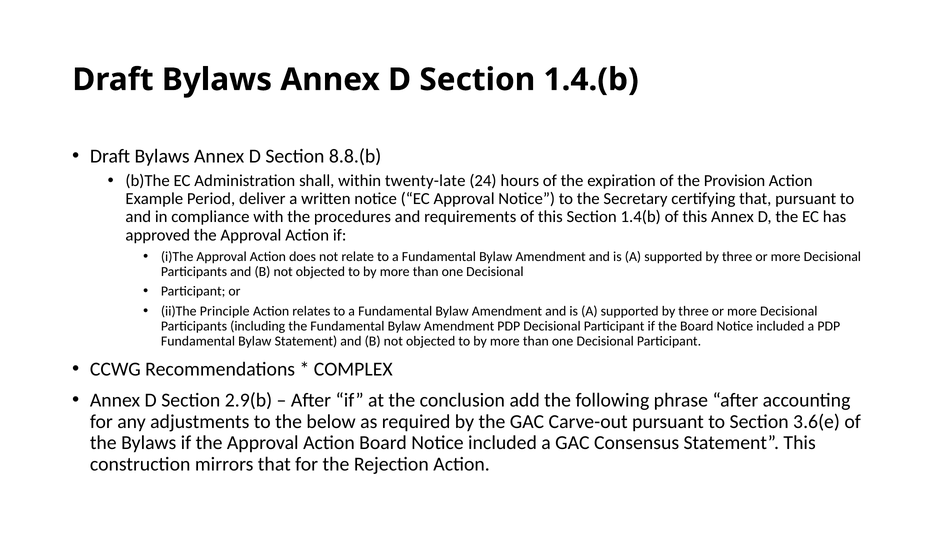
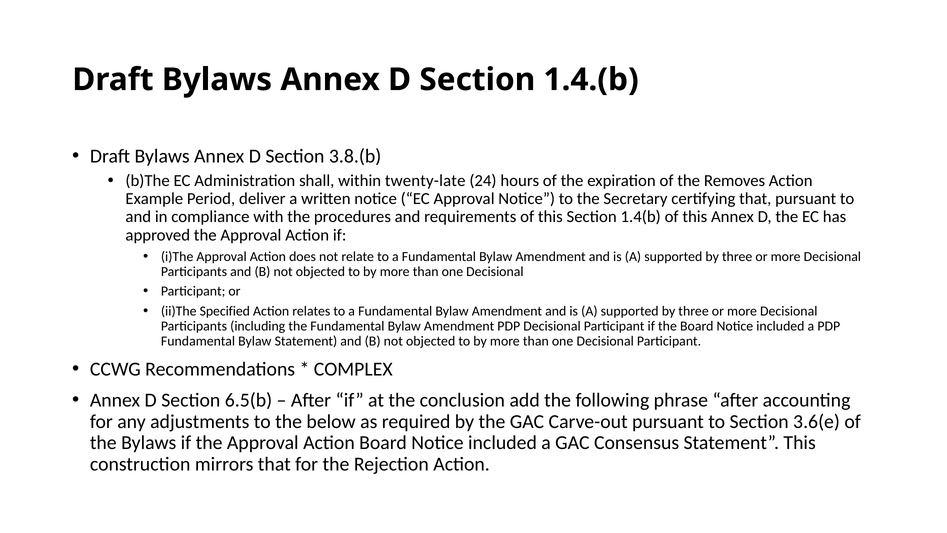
8.8.(b: 8.8.(b -> 3.8.(b
Provision: Provision -> Removes
Principle: Principle -> Specified
2.9(b: 2.9(b -> 6.5(b
